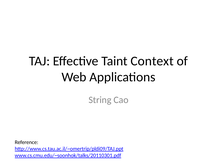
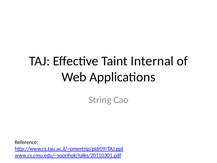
Context: Context -> Internal
